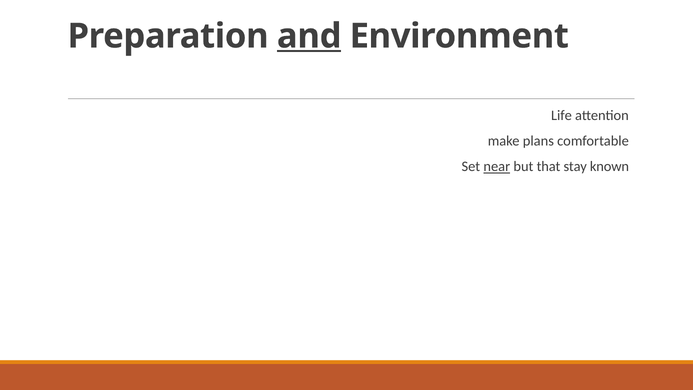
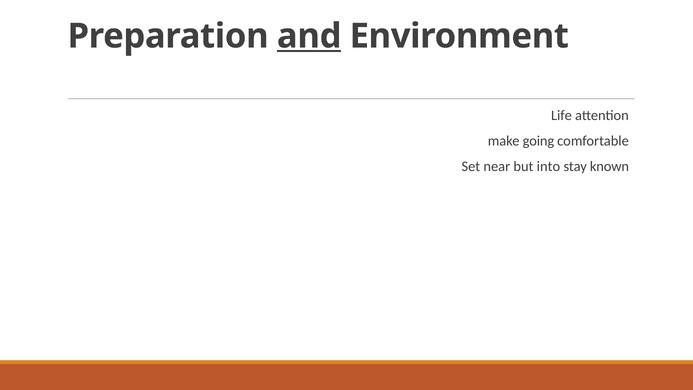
plans: plans -> going
near underline: present -> none
that: that -> into
